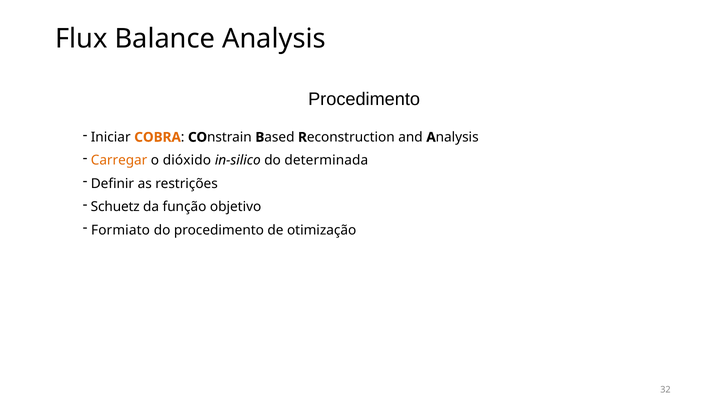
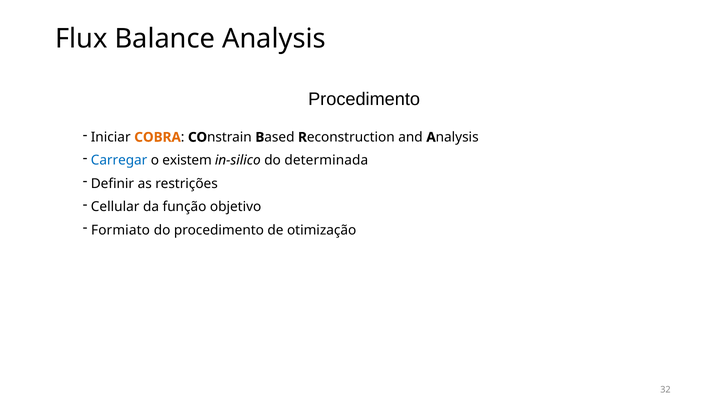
Carregar colour: orange -> blue
dióxido: dióxido -> existem
Schuetz: Schuetz -> Cellular
